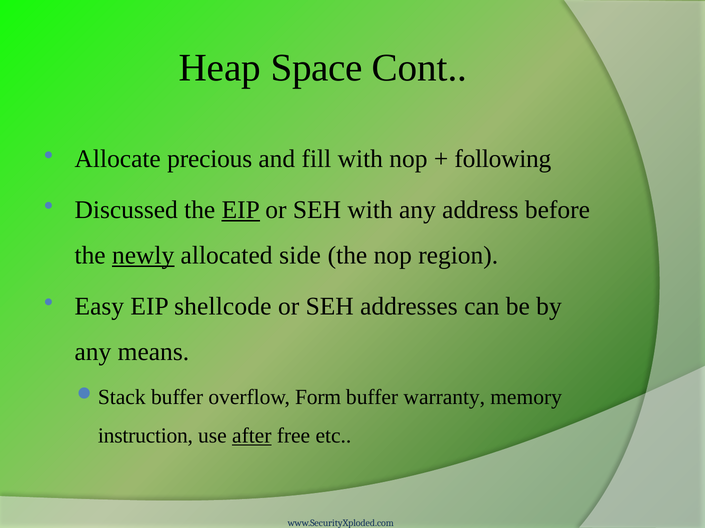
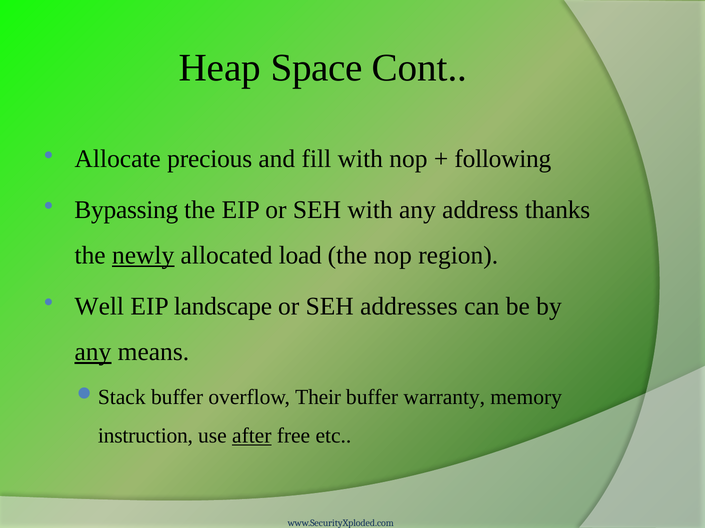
Discussed: Discussed -> Bypassing
EIP at (241, 210) underline: present -> none
before: before -> thanks
side: side -> load
Easy: Easy -> Well
shellcode: shellcode -> landscape
any at (93, 353) underline: none -> present
Form: Form -> Their
